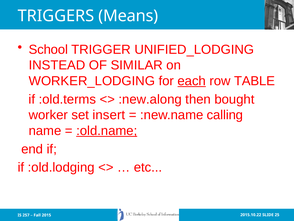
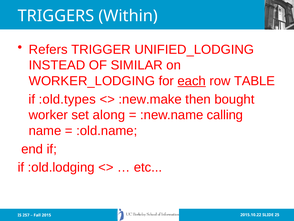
Means: Means -> Within
School: School -> Refers
:old.terms: :old.terms -> :old.types
:new.along: :new.along -> :new.make
insert: insert -> along
:old.name underline: present -> none
